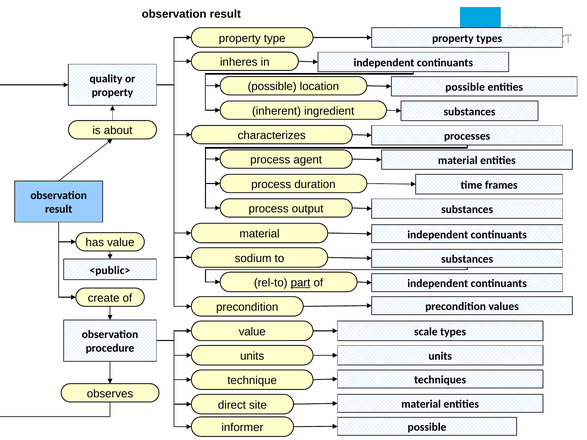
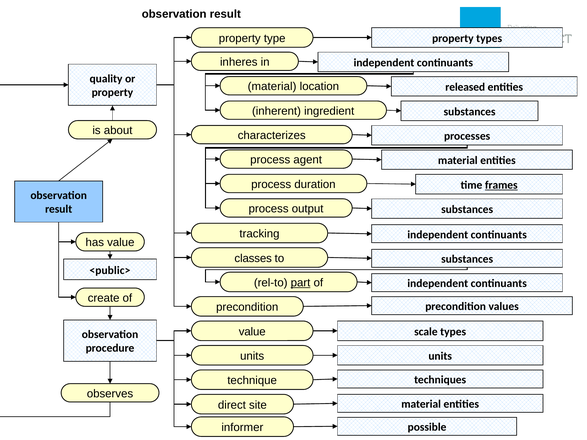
possible at (272, 87): possible -> material
possible at (465, 87): possible -> released
frames underline: none -> present
material at (260, 234): material -> tracking
sodium: sodium -> classes
